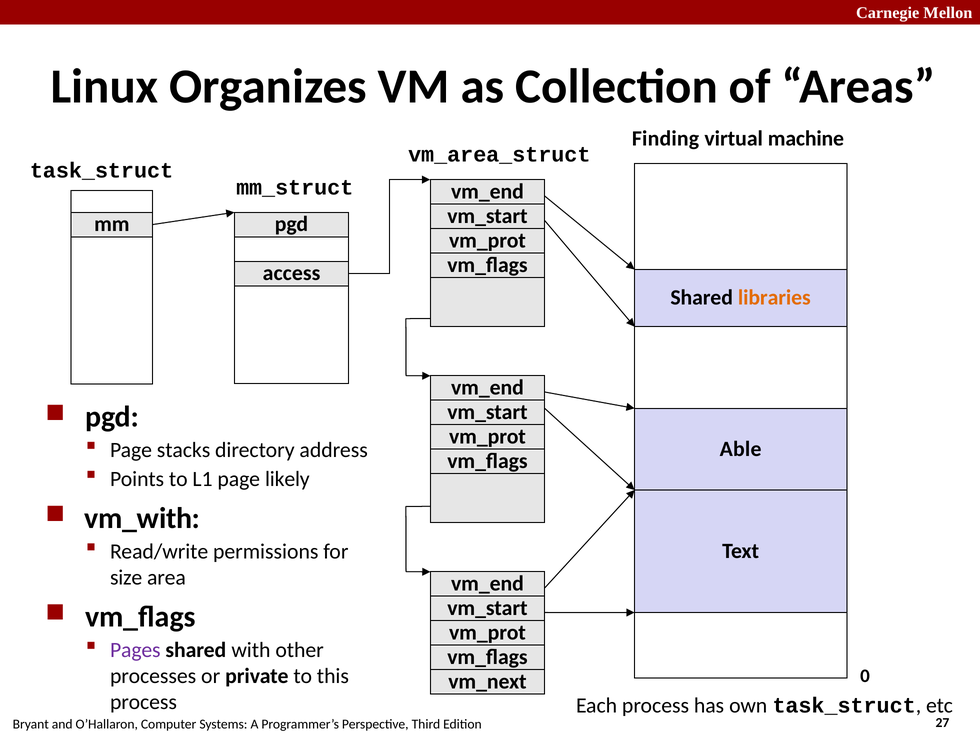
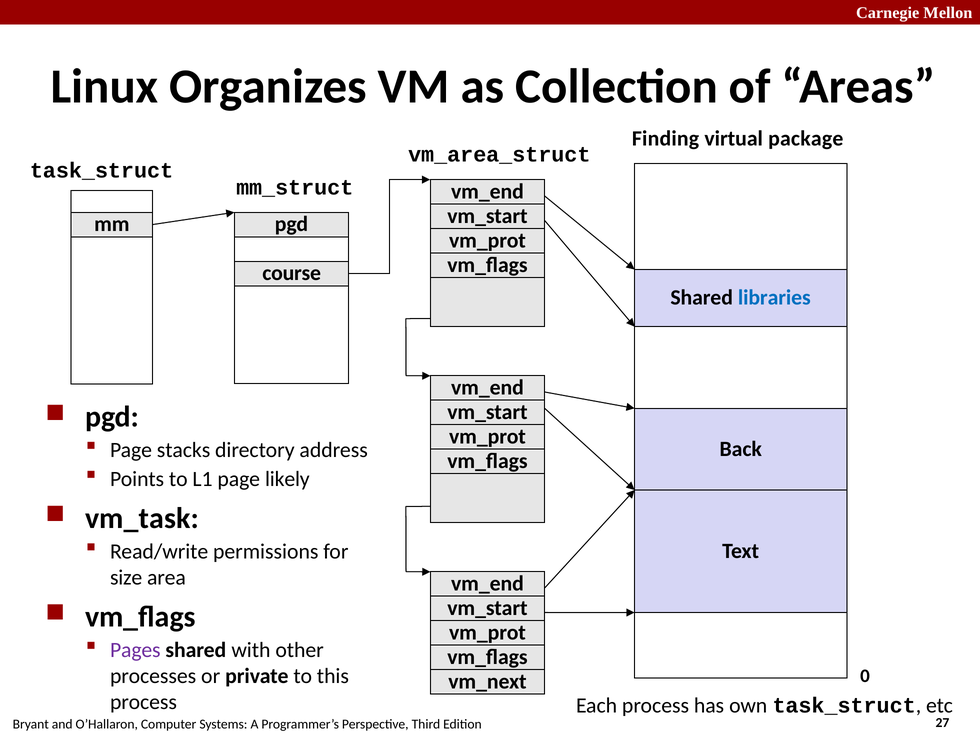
machine: machine -> package
access: access -> course
libraries colour: orange -> blue
Able: Able -> Back
vm_with: vm_with -> vm_task
